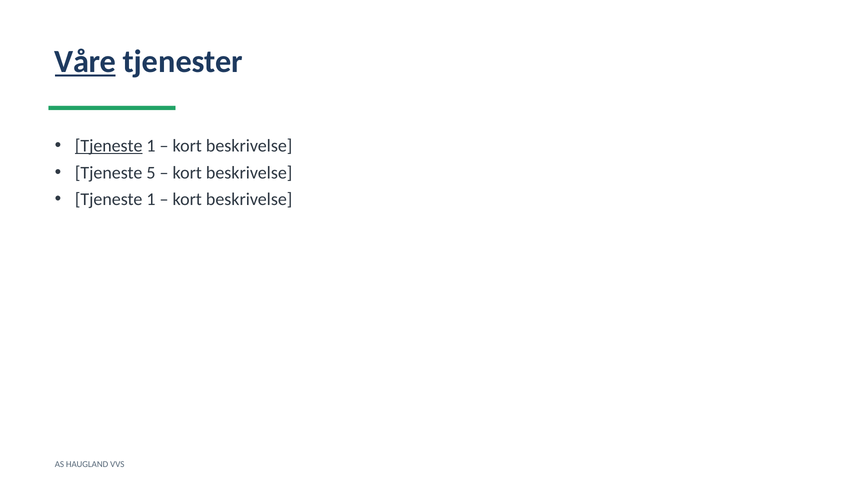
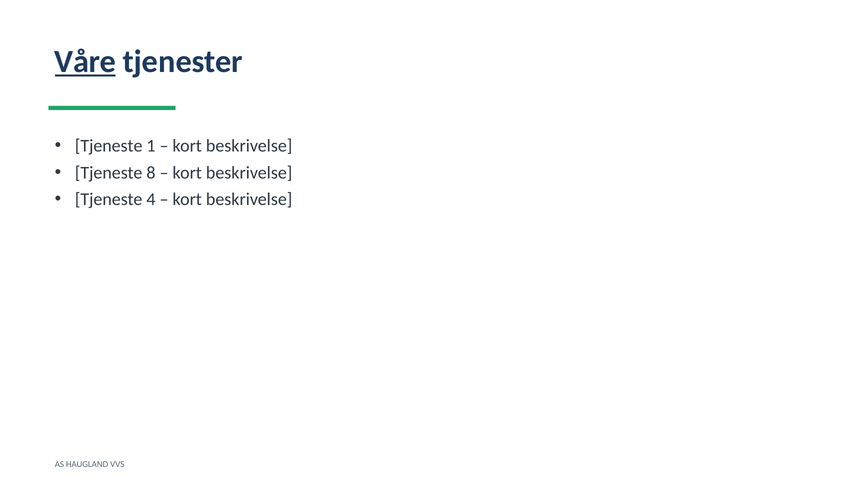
Tjeneste at (109, 146) underline: present -> none
5: 5 -> 8
1 at (151, 200): 1 -> 4
